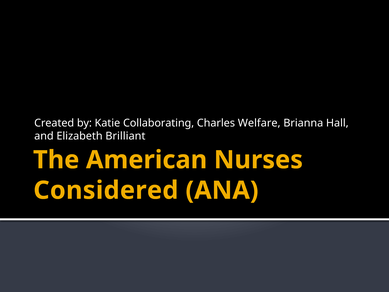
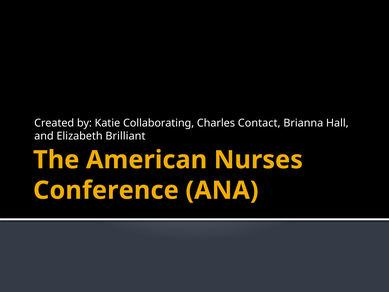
Welfare: Welfare -> Contact
Considered: Considered -> Conference
